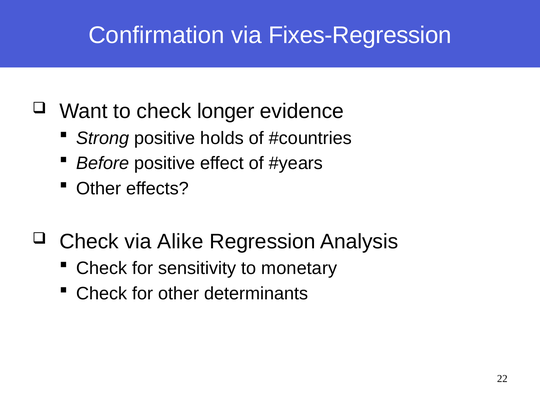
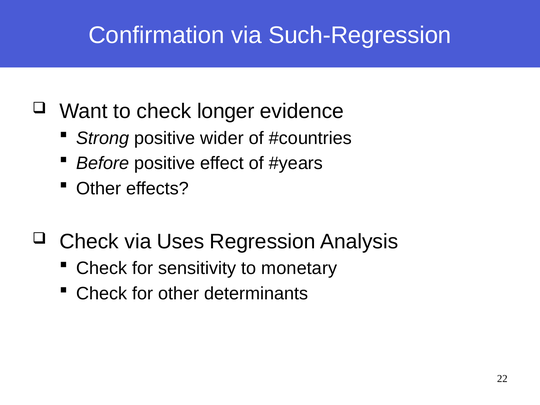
Fixes-Regression: Fixes-Regression -> Such-Regression
holds: holds -> wider
Alike: Alike -> Uses
